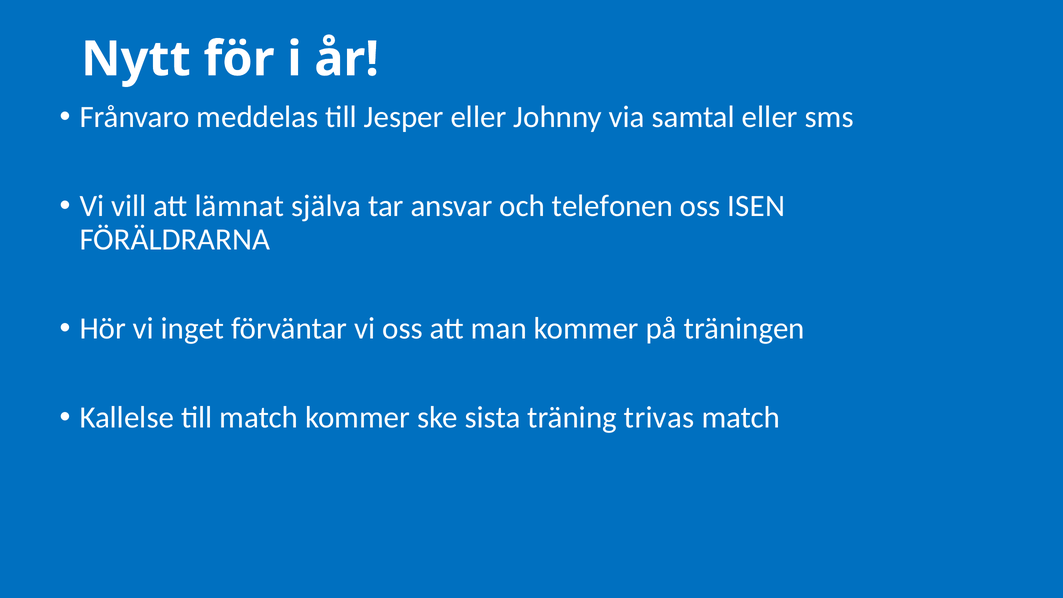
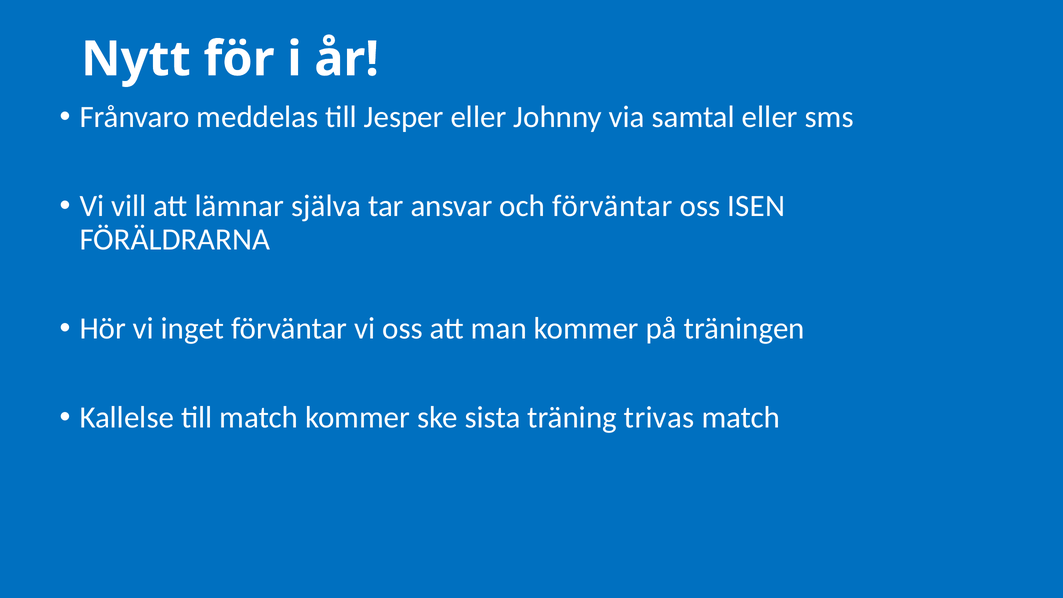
lämnat: lämnat -> lämnar
och telefonen: telefonen -> förväntar
